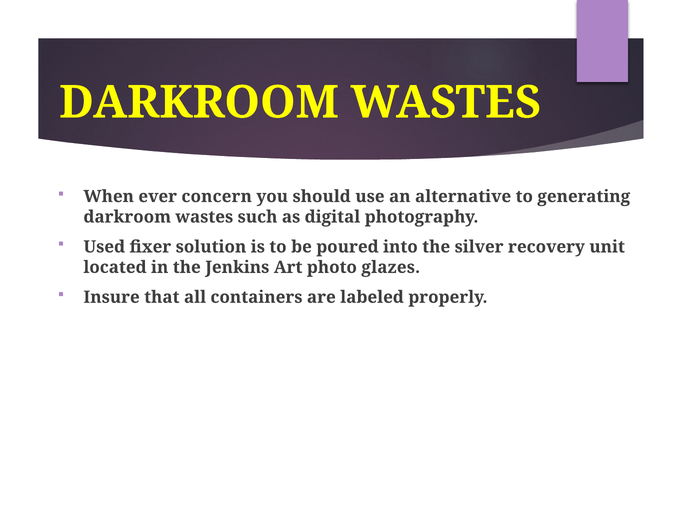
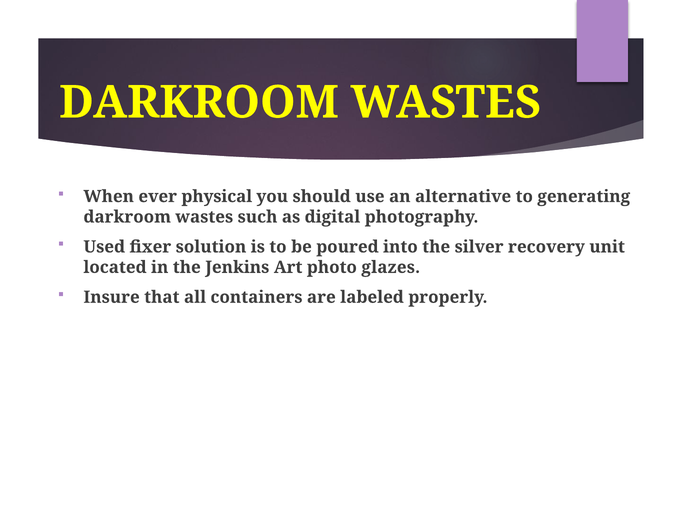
concern: concern -> physical
